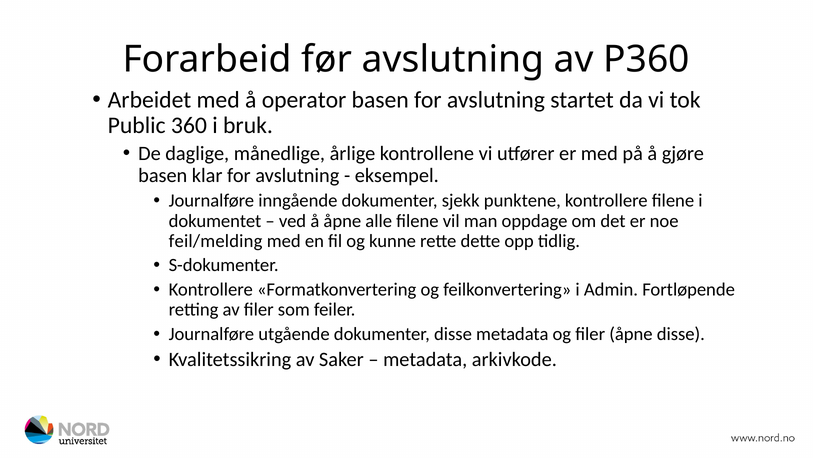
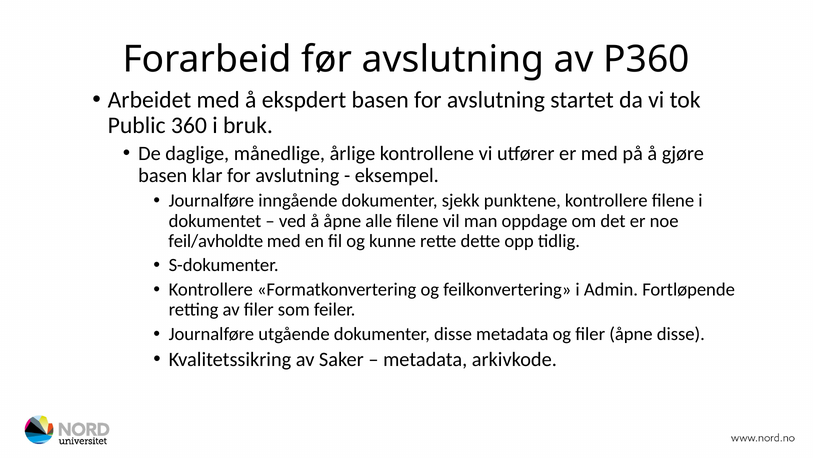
operator: operator -> ekspdert
feil/melding: feil/melding -> feil/avholdte
